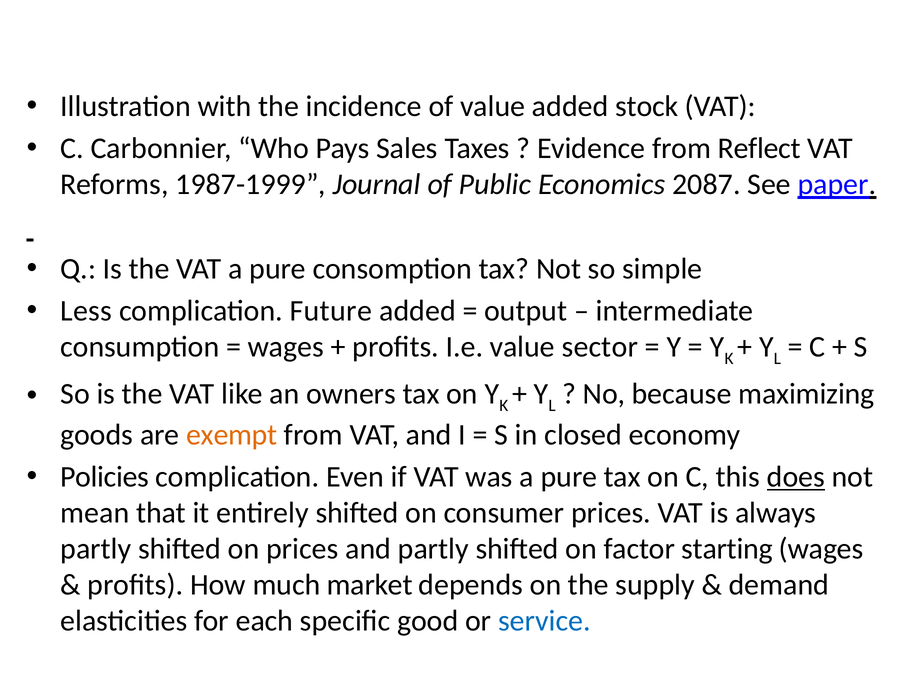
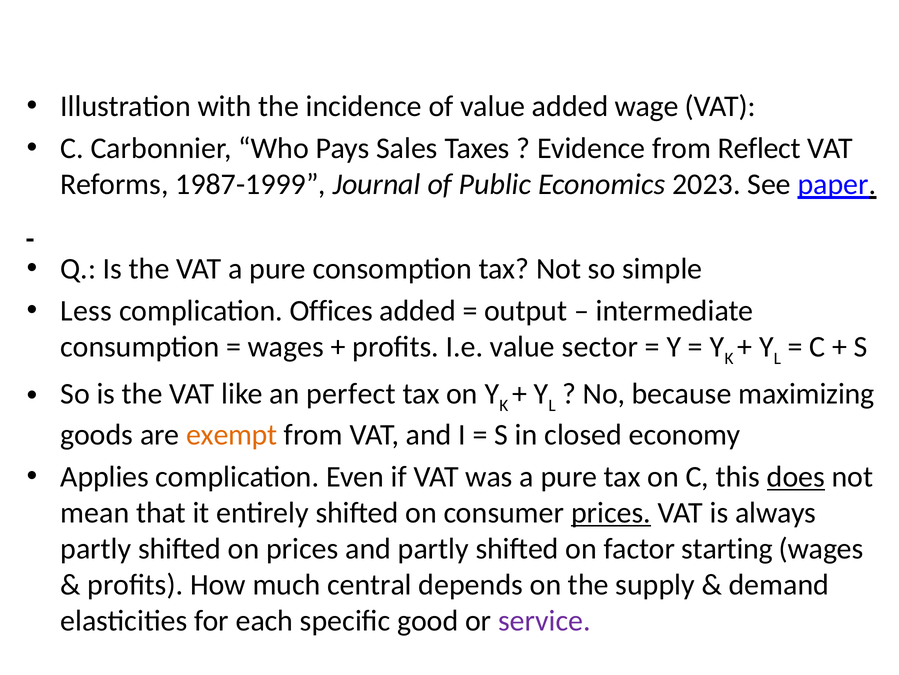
stock: stock -> wage
2087: 2087 -> 2023
Future: Future -> Offices
owners: owners -> perfect
Policies: Policies -> Applies
prices at (611, 512) underline: none -> present
market: market -> central
service colour: blue -> purple
